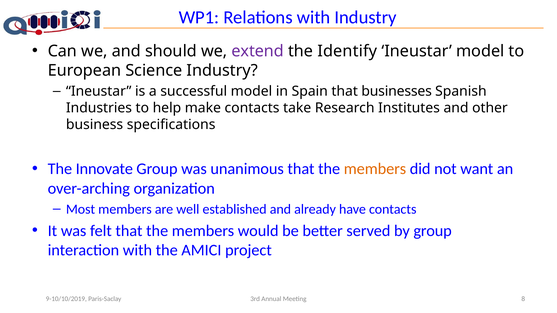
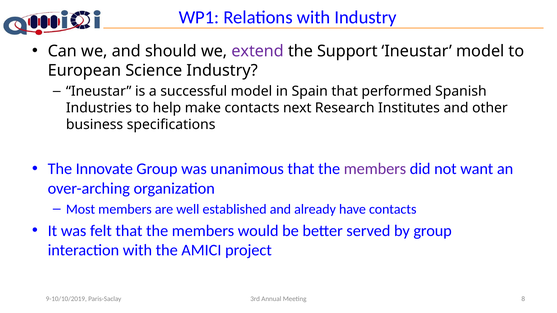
Identify: Identify -> Support
businesses: businesses -> performed
take: take -> next
members at (375, 169) colour: orange -> purple
